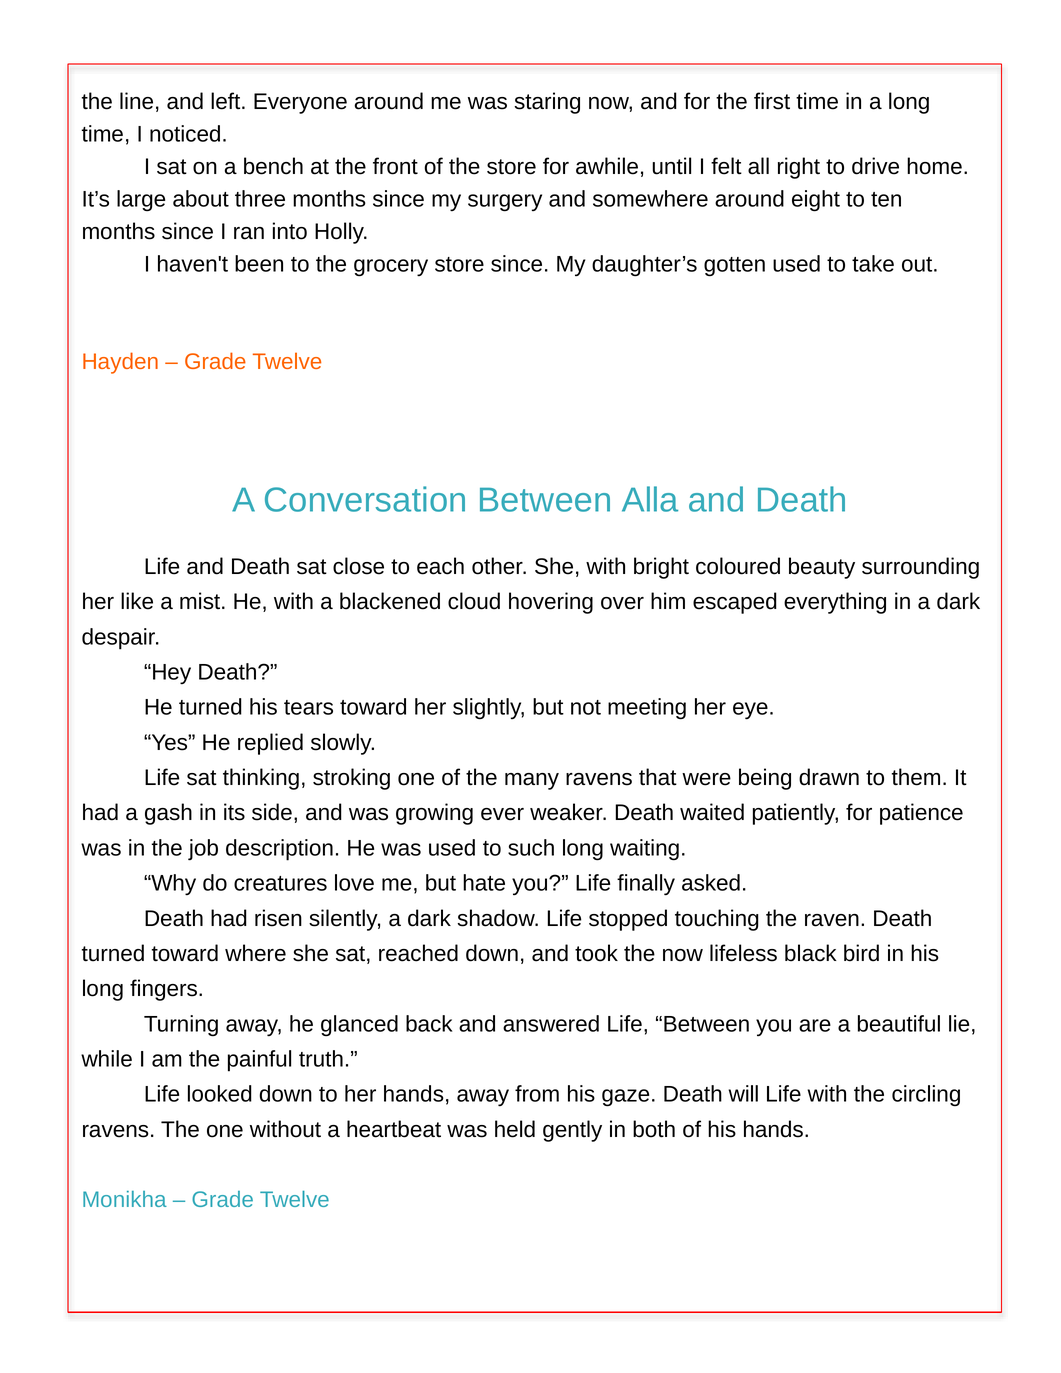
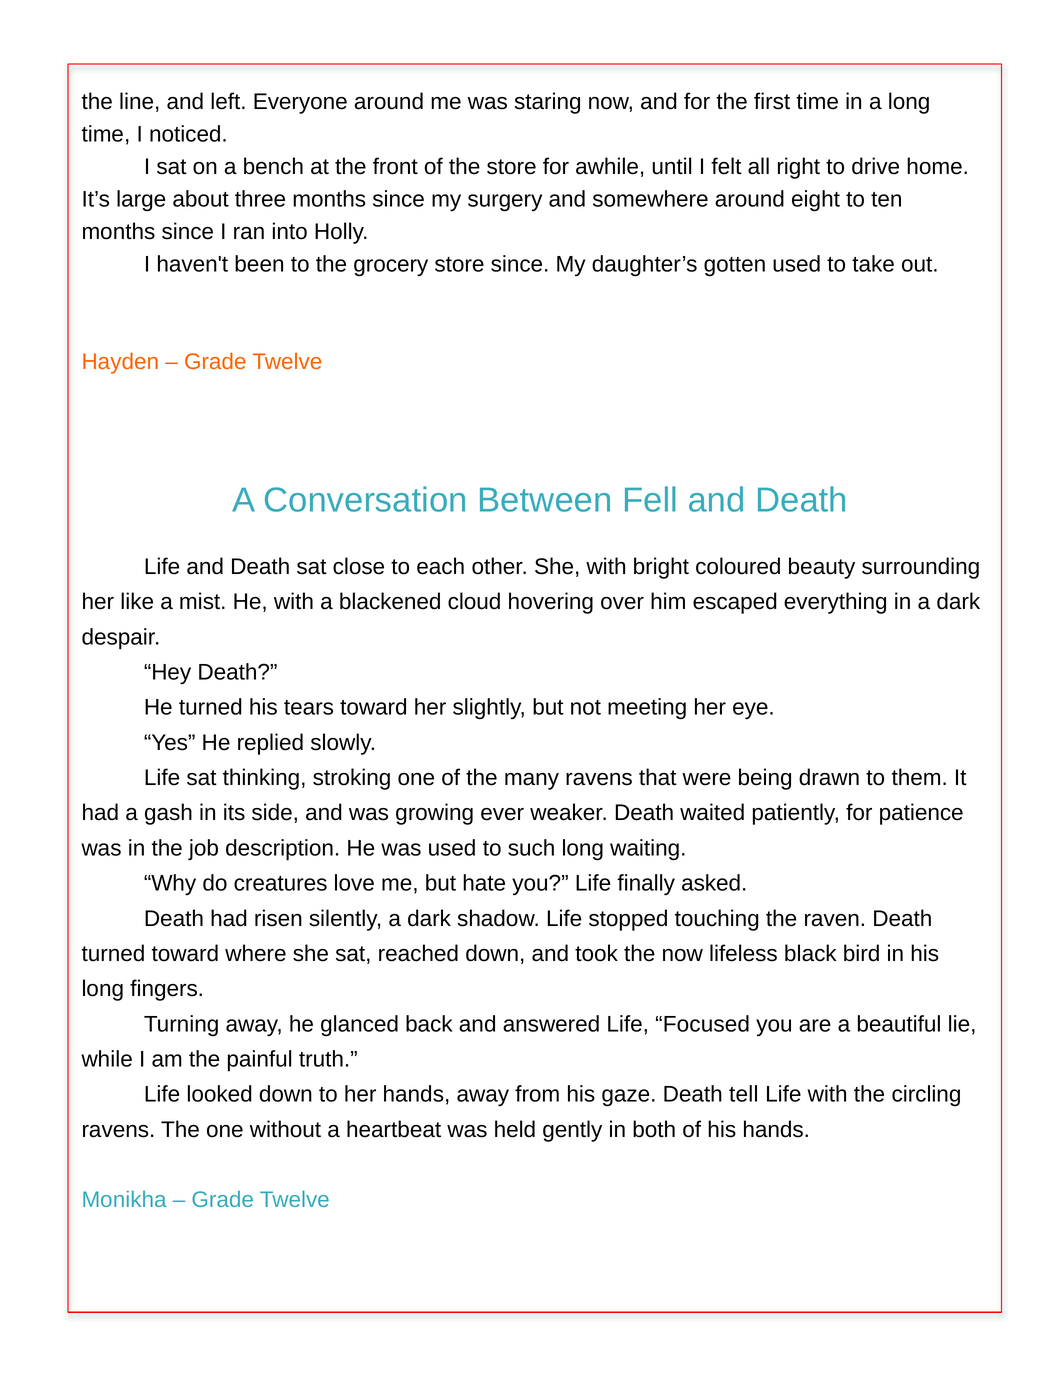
Alla: Alla -> Fell
Life Between: Between -> Focused
will: will -> tell
